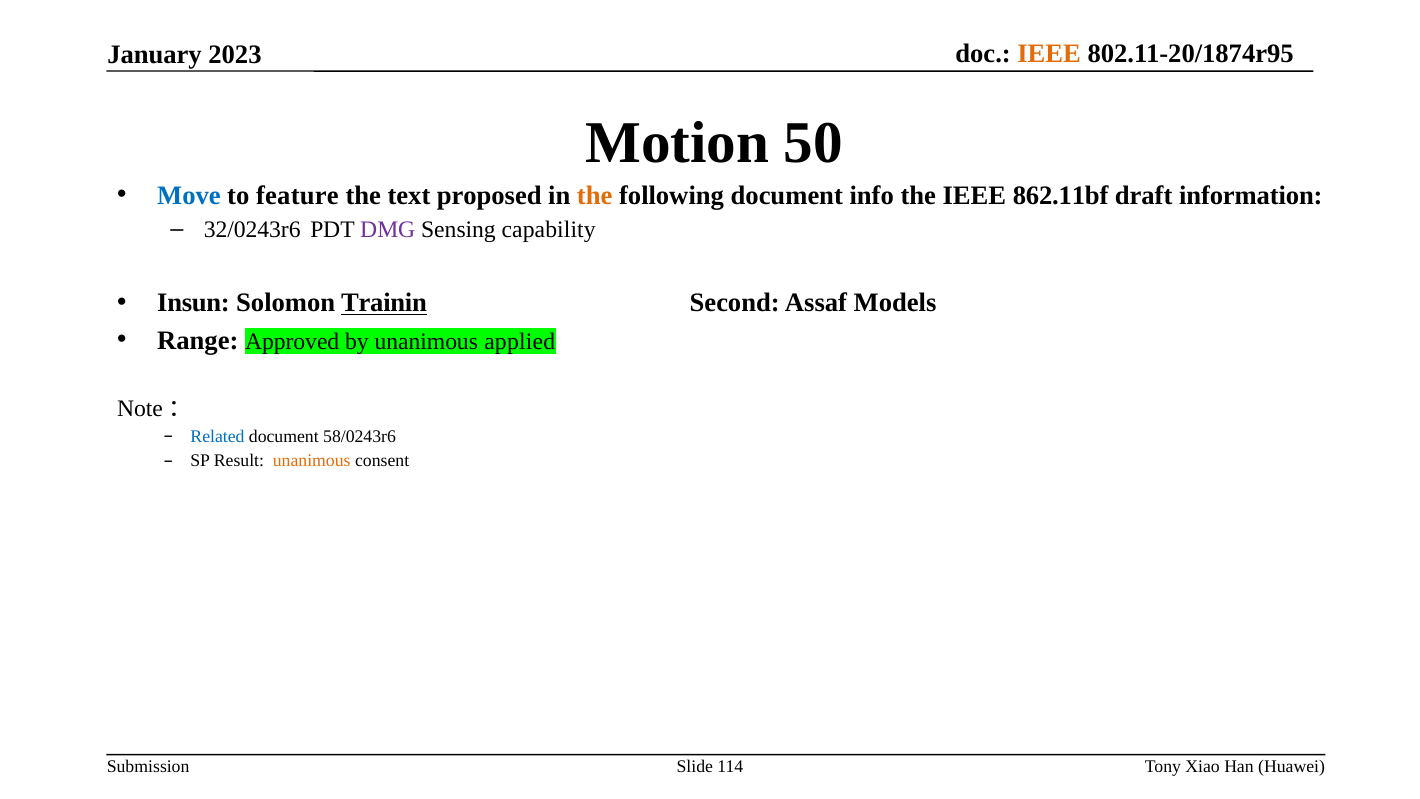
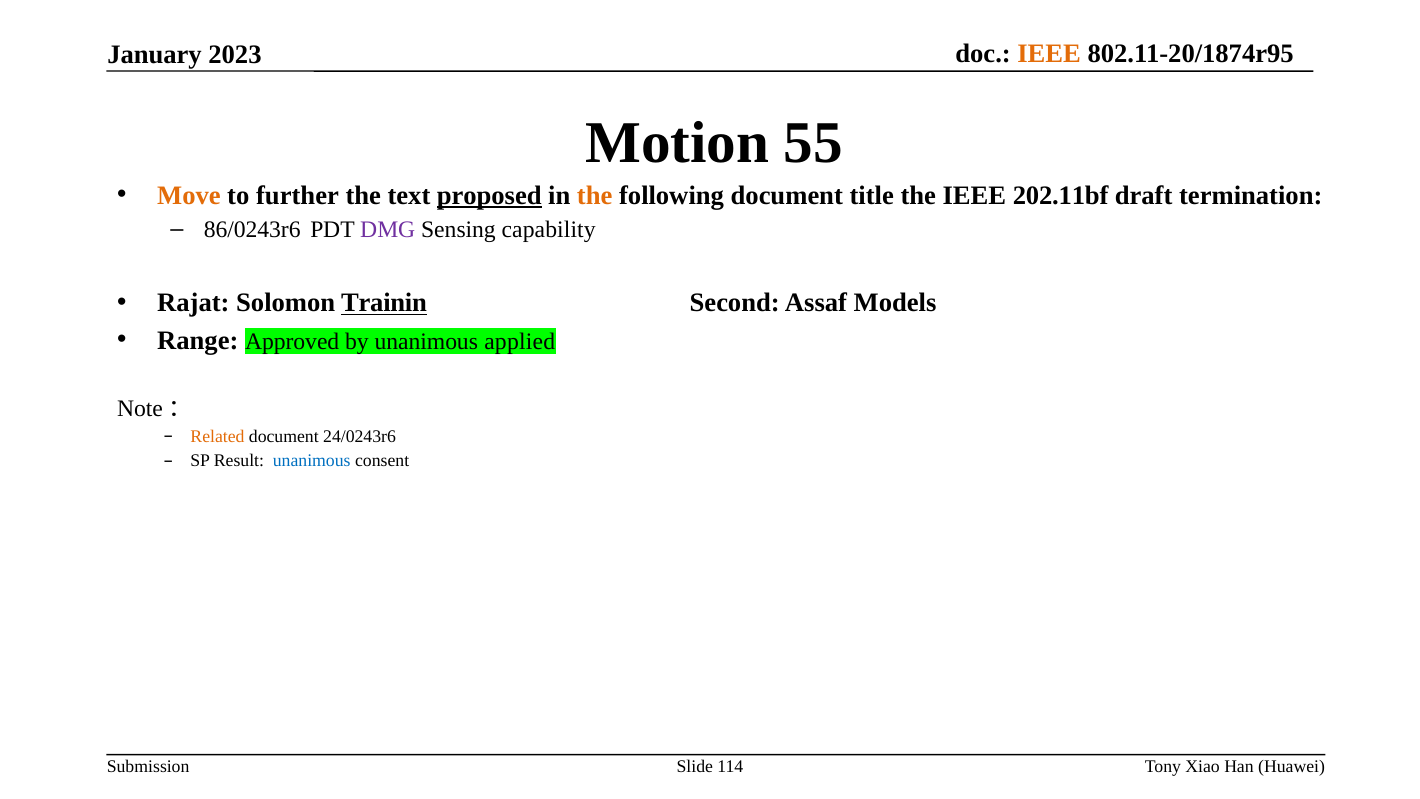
50: 50 -> 55
Move colour: blue -> orange
feature: feature -> further
proposed underline: none -> present
info: info -> title
862.11bf: 862.11bf -> 202.11bf
information: information -> termination
32/0243r6: 32/0243r6 -> 86/0243r6
Insun: Insun -> Rajat
Related colour: blue -> orange
58/0243r6: 58/0243r6 -> 24/0243r6
unanimous at (312, 461) colour: orange -> blue
